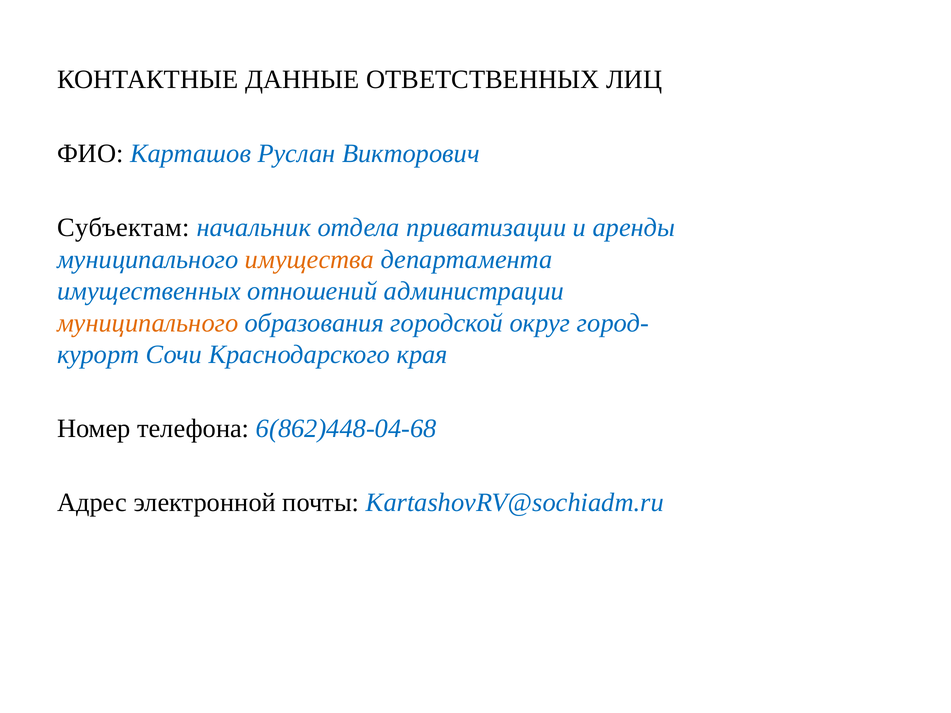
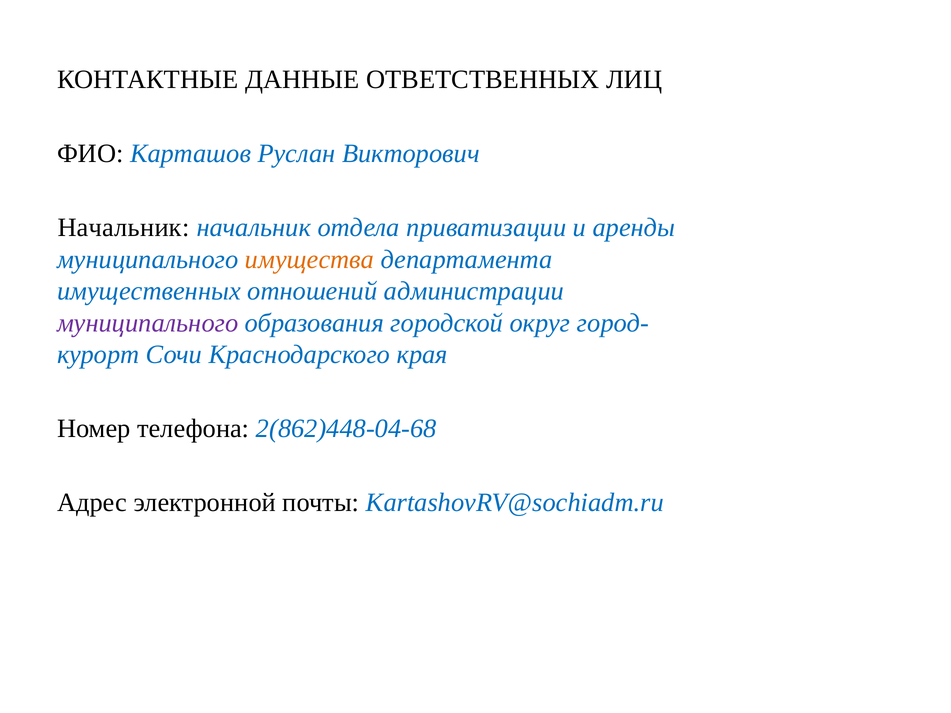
Субъектам at (123, 228): Субъектам -> Начальник
муниципального at (148, 323) colour: orange -> purple
6(862)448-04-68: 6(862)448-04-68 -> 2(862)448-04-68
